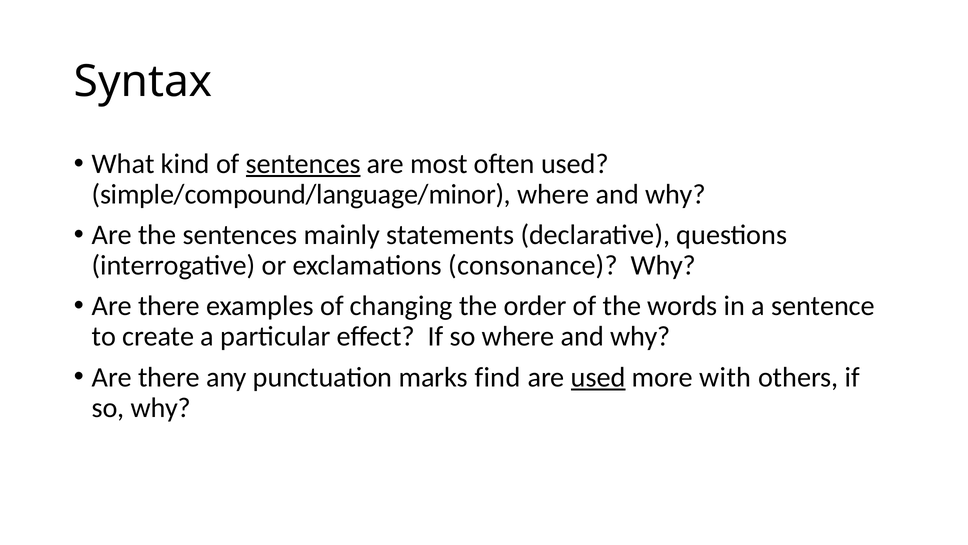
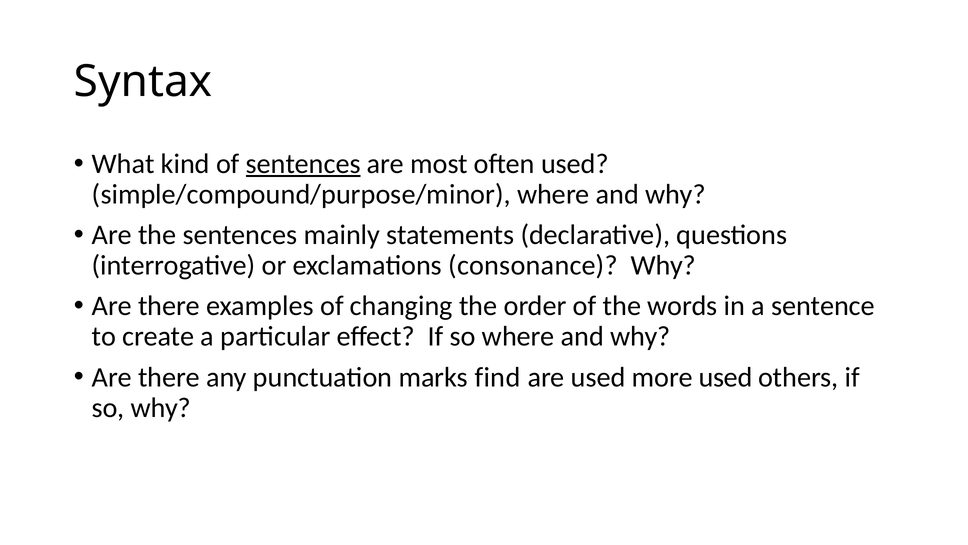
simple/compound/language/minor: simple/compound/language/minor -> simple/compound/purpose/minor
used at (598, 377) underline: present -> none
more with: with -> used
